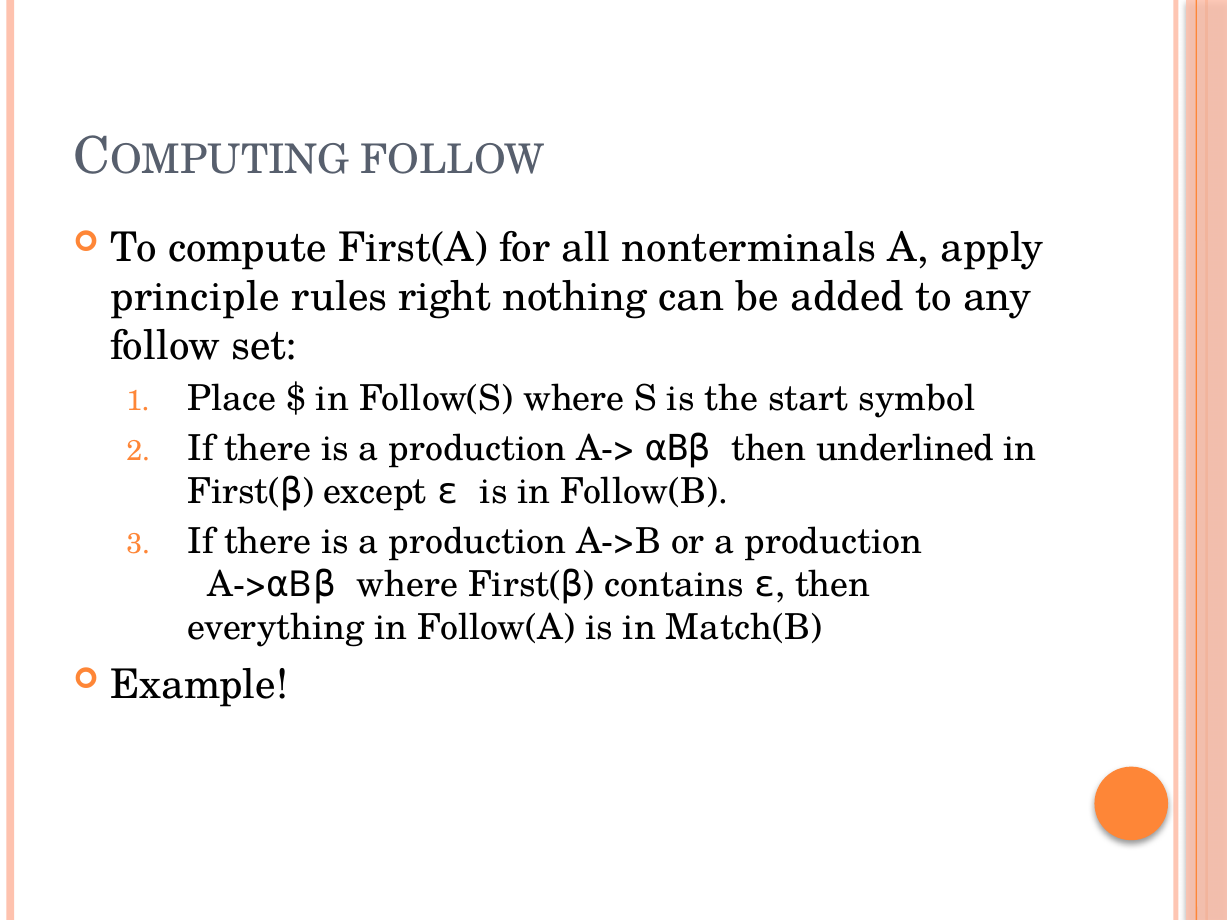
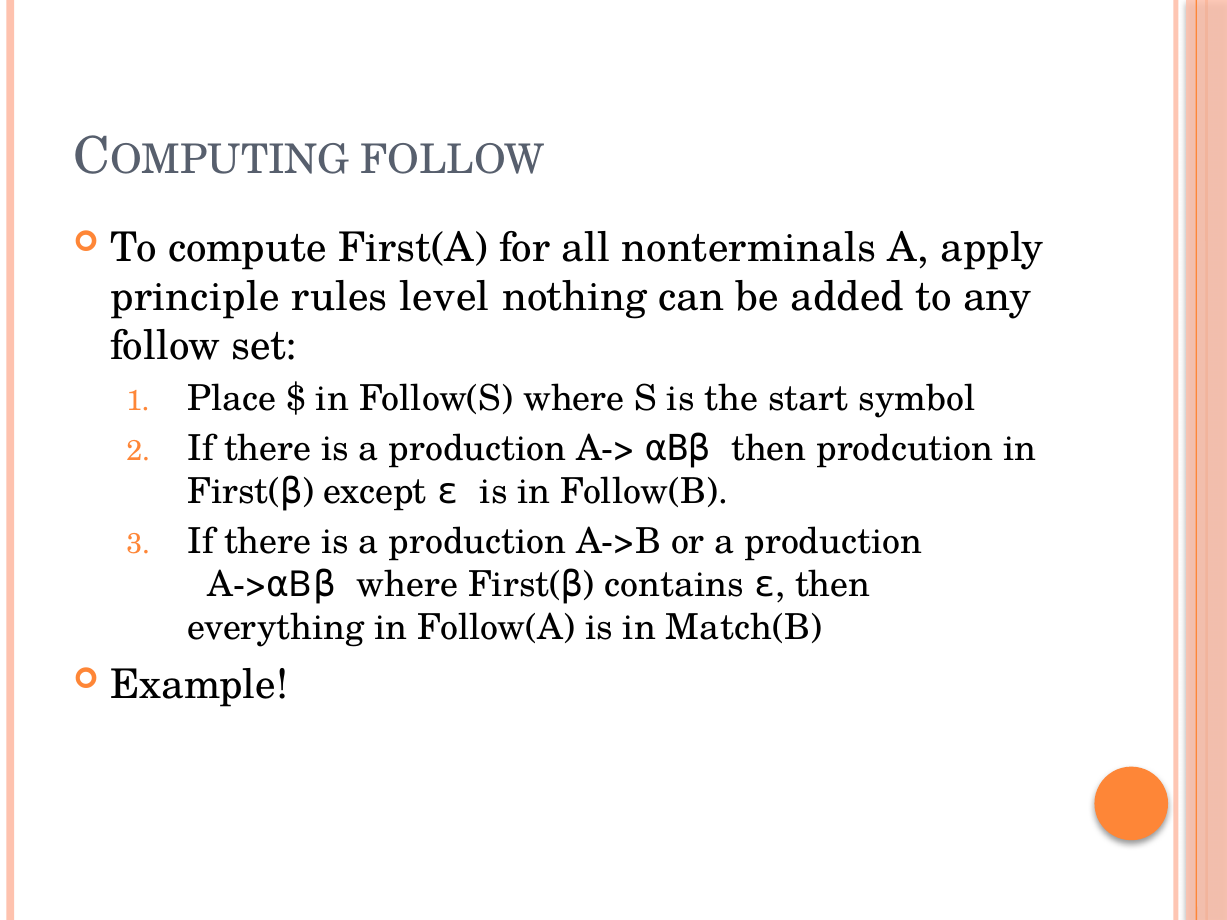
right: right -> level
underlined: underlined -> prodcution
